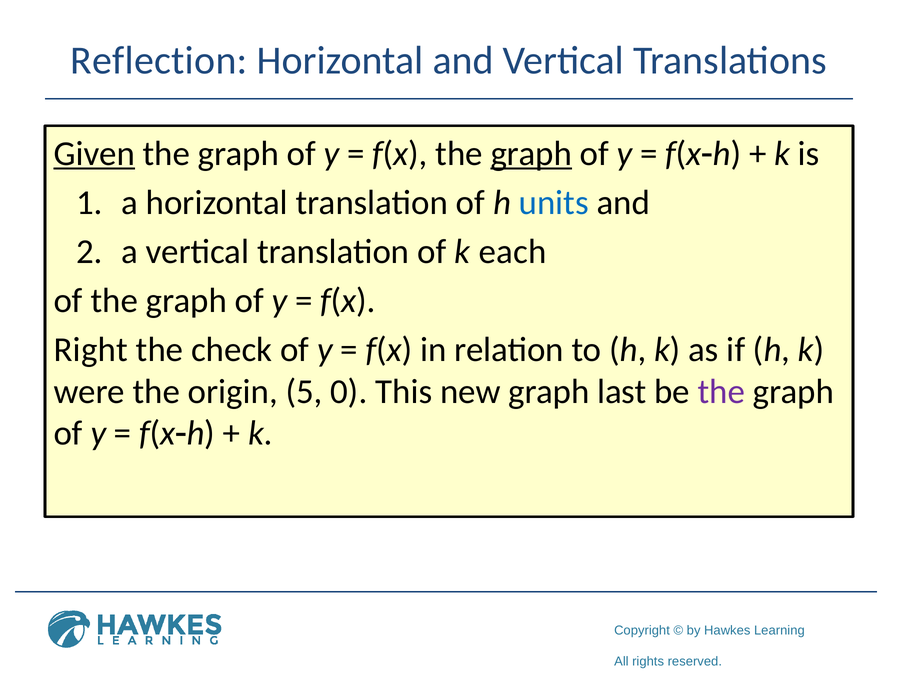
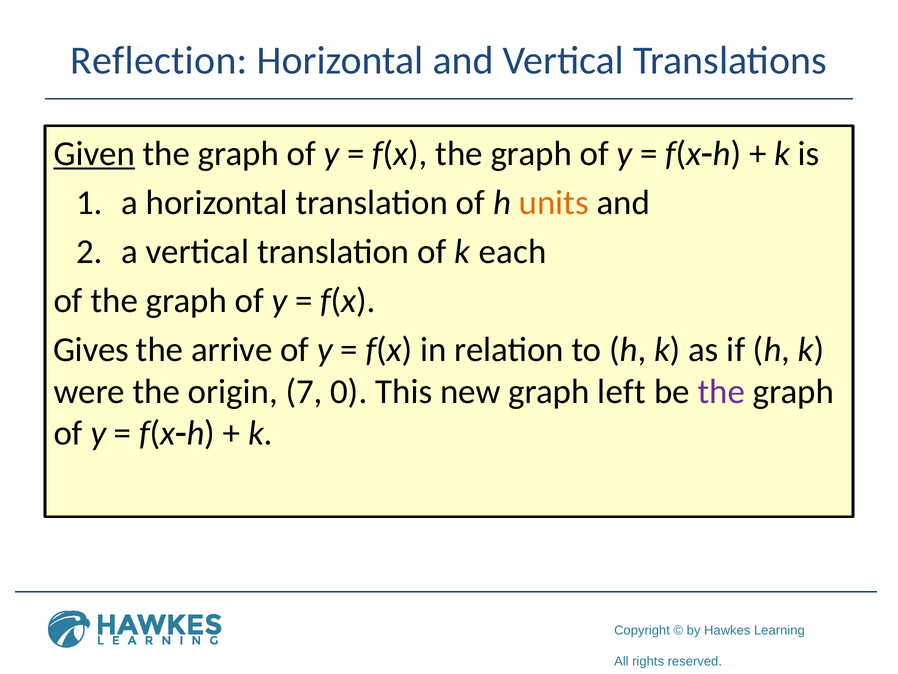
graph at (531, 154) underline: present -> none
units colour: blue -> orange
Right: Right -> Gives
check: check -> arrive
5: 5 -> 7
last: last -> left
